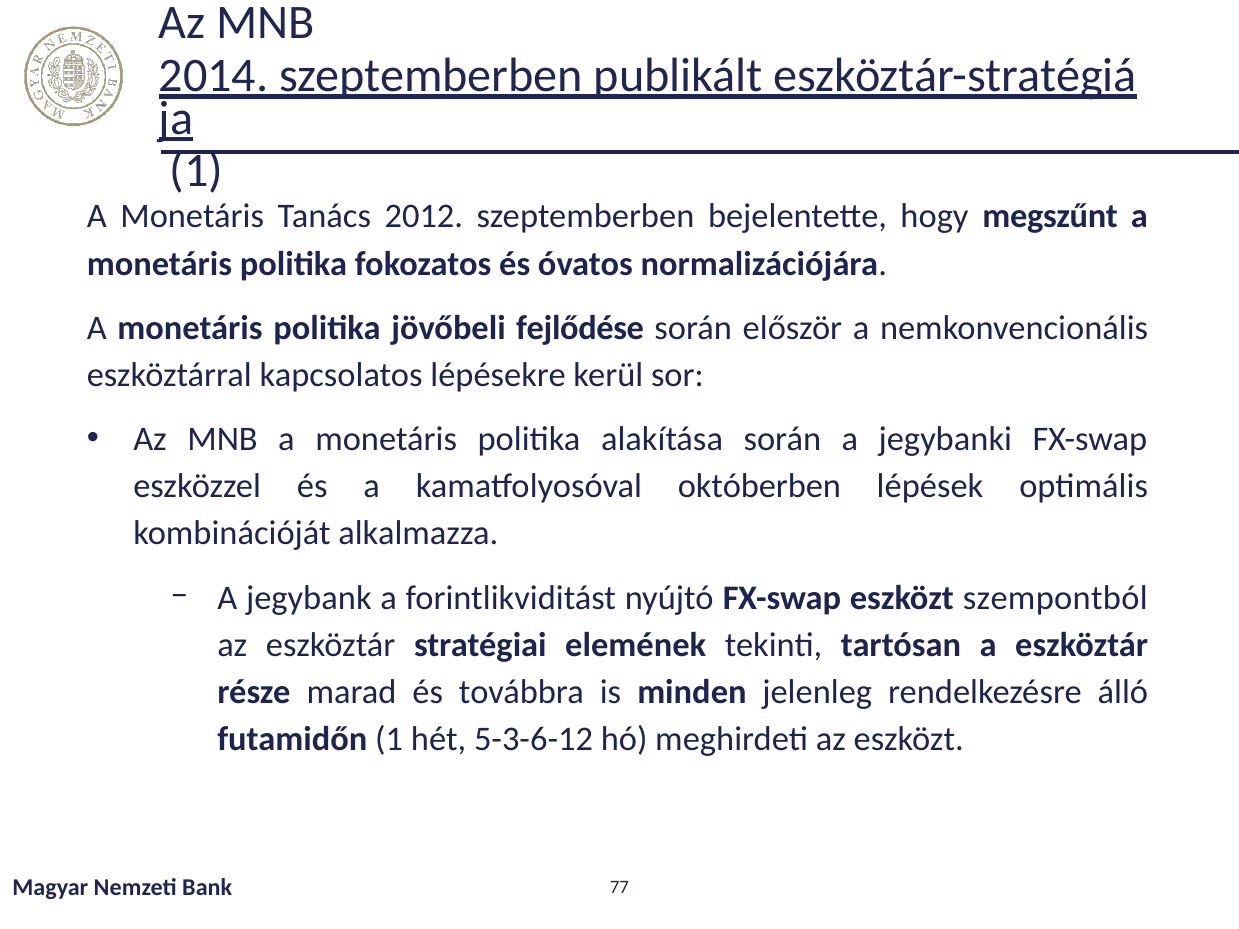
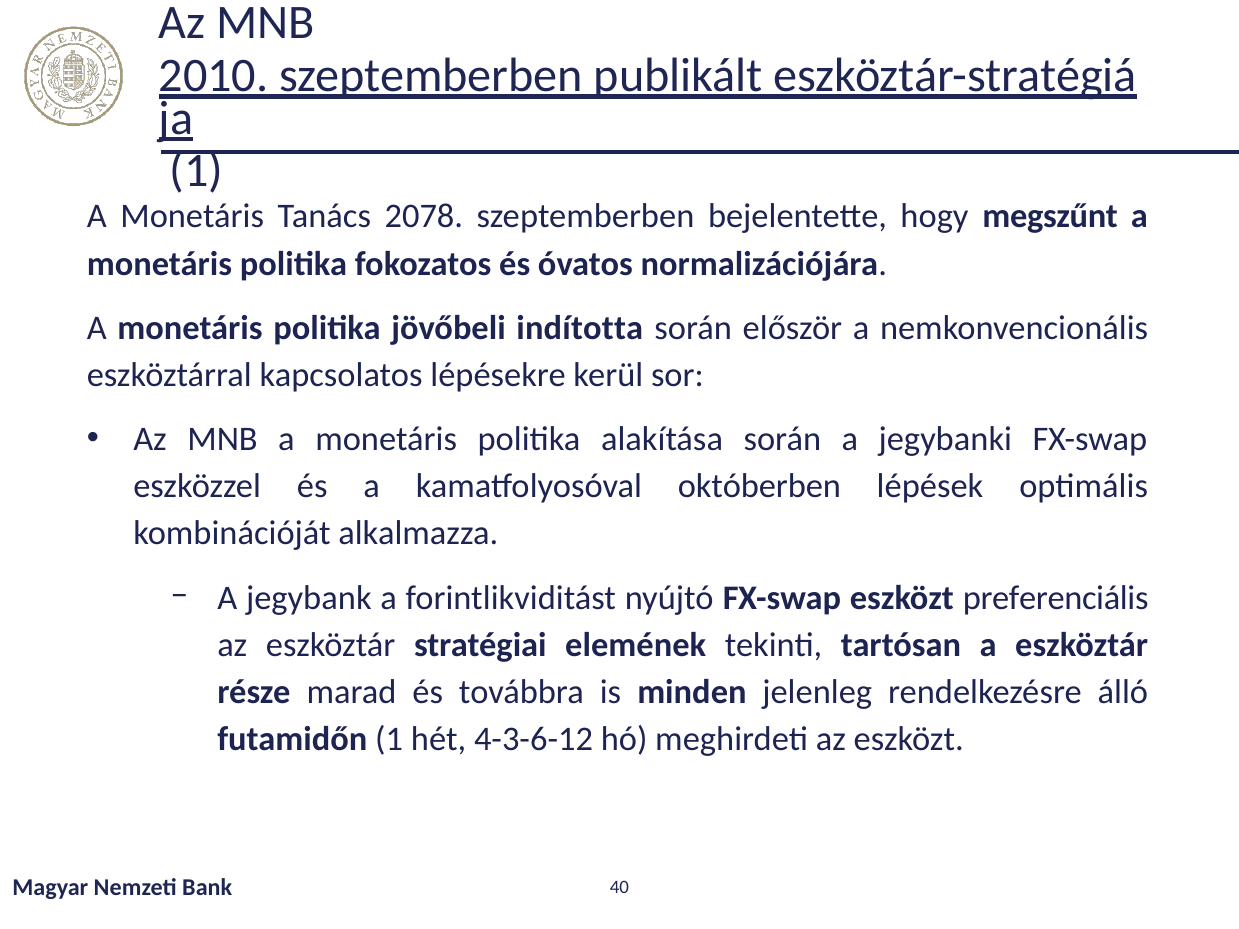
2014: 2014 -> 2010
2012: 2012 -> 2078
fejlődése: fejlődése -> indította
szempontból: szempontból -> preferenciális
5-3-6-12: 5-3-6-12 -> 4-3-6-12
77: 77 -> 40
